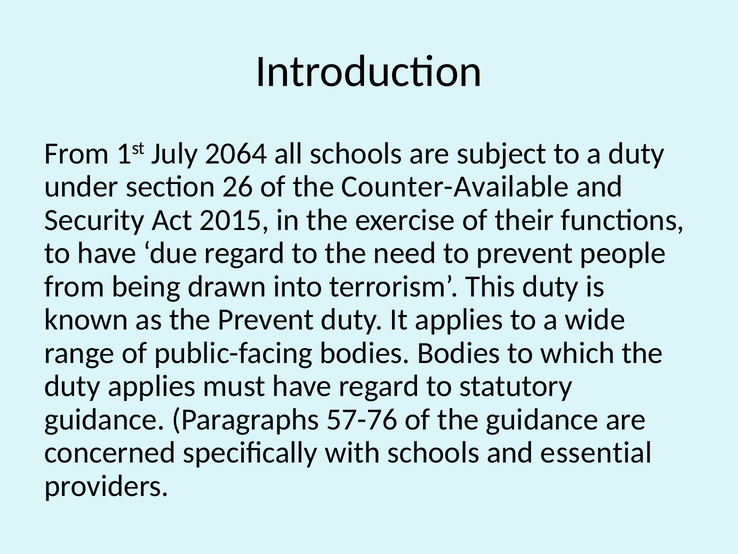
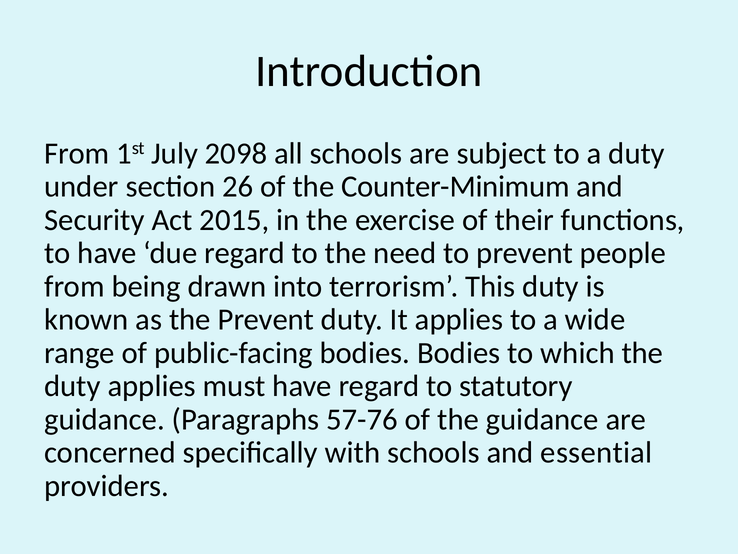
2064: 2064 -> 2098
Counter-Available: Counter-Available -> Counter-Minimum
